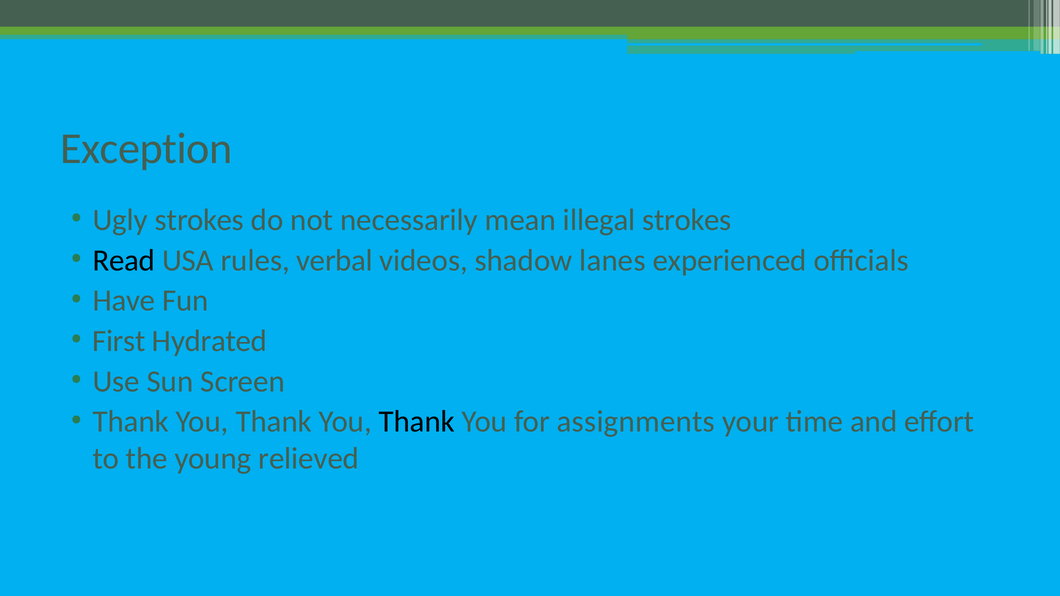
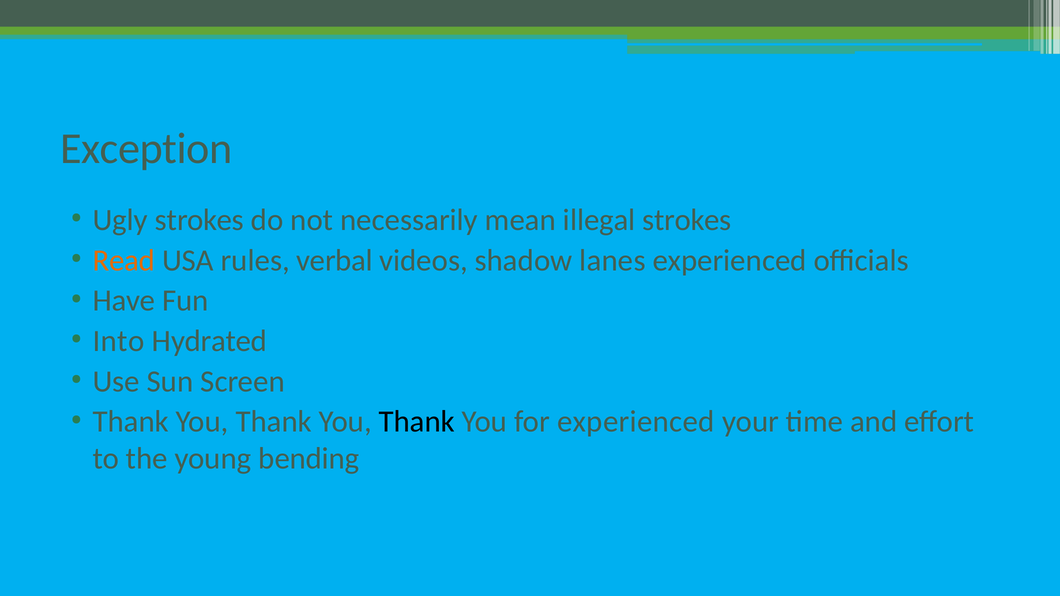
Read colour: black -> orange
First: First -> Into
for assignments: assignments -> experienced
relieved: relieved -> bending
